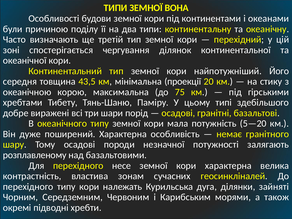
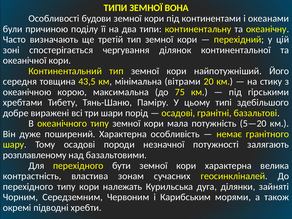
проекції: проекції -> вітрами
несе: несе -> бути
